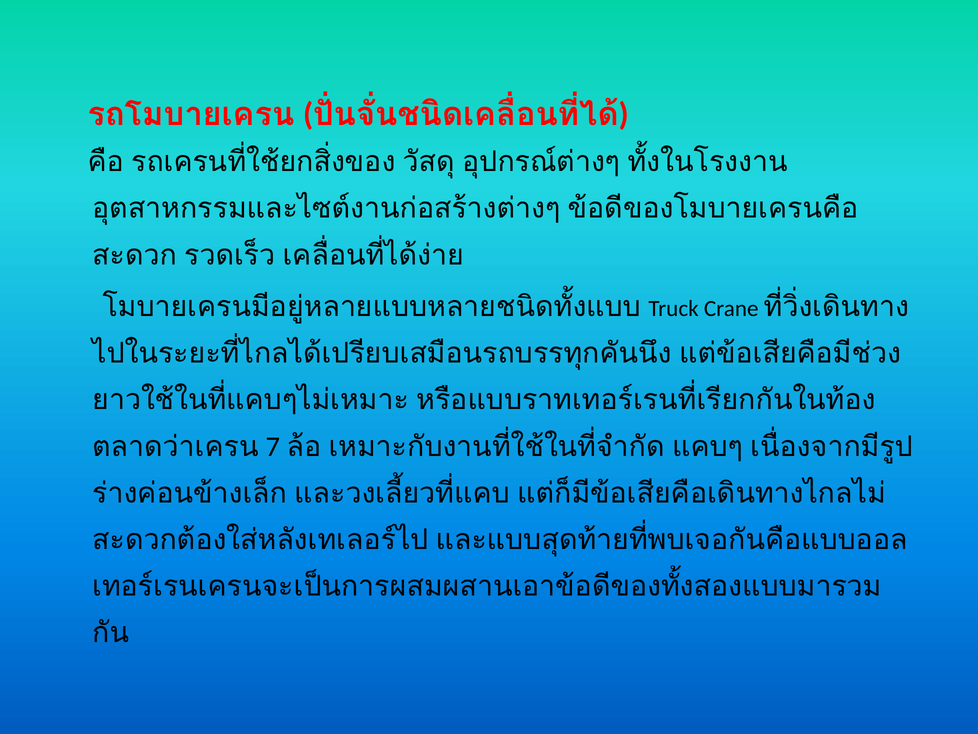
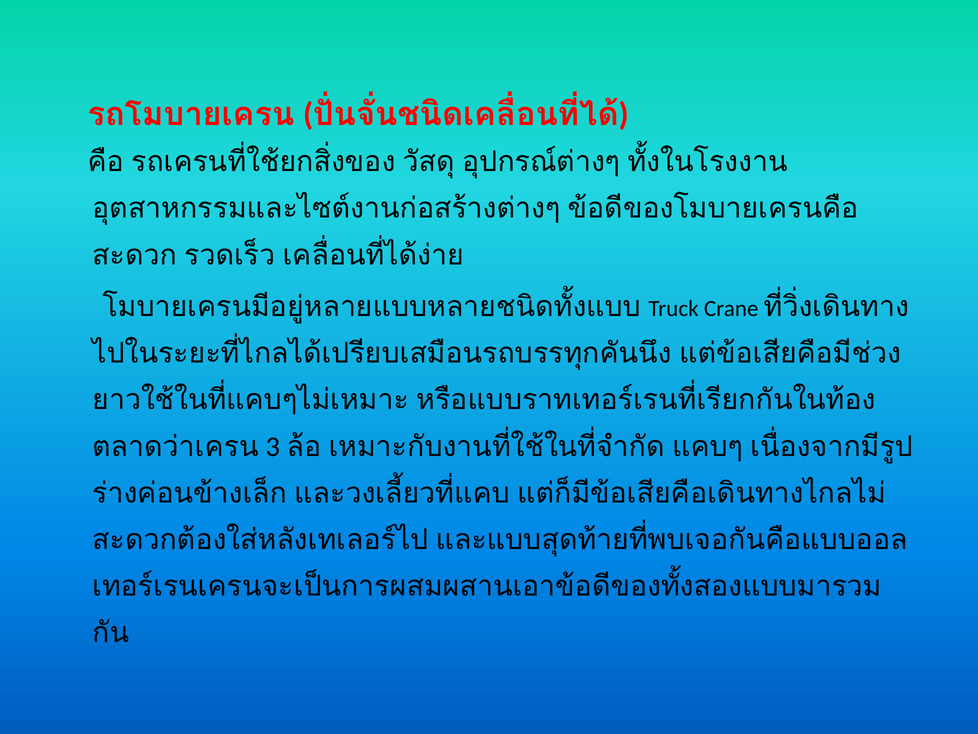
7: 7 -> 3
